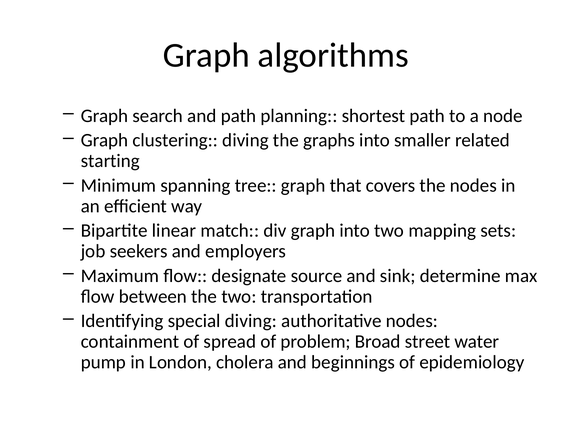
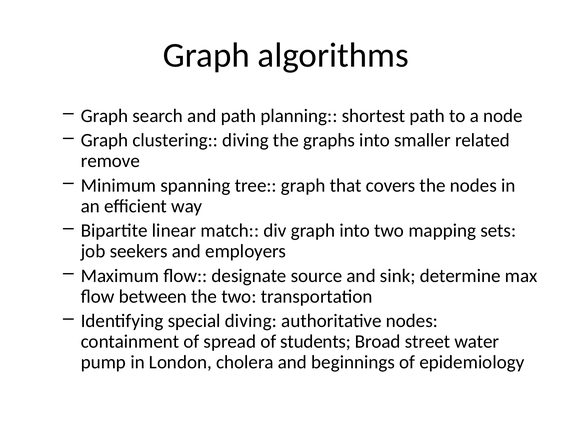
starting: starting -> remove
problem: problem -> students
